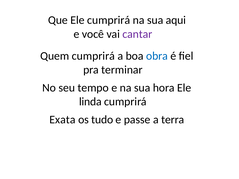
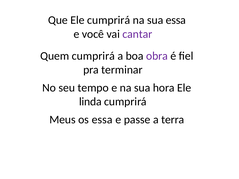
sua aqui: aqui -> essa
obra colour: blue -> purple
Exata: Exata -> Meus
os tudo: tudo -> essa
